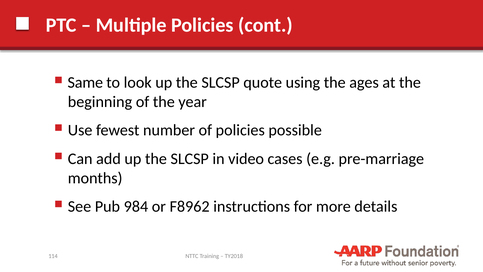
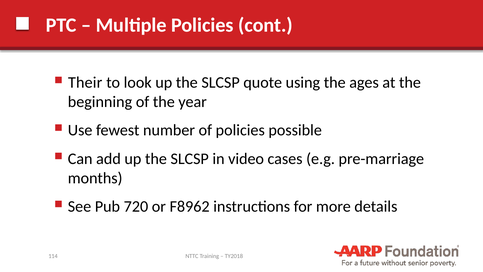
Same: Same -> Their
984: 984 -> 720
